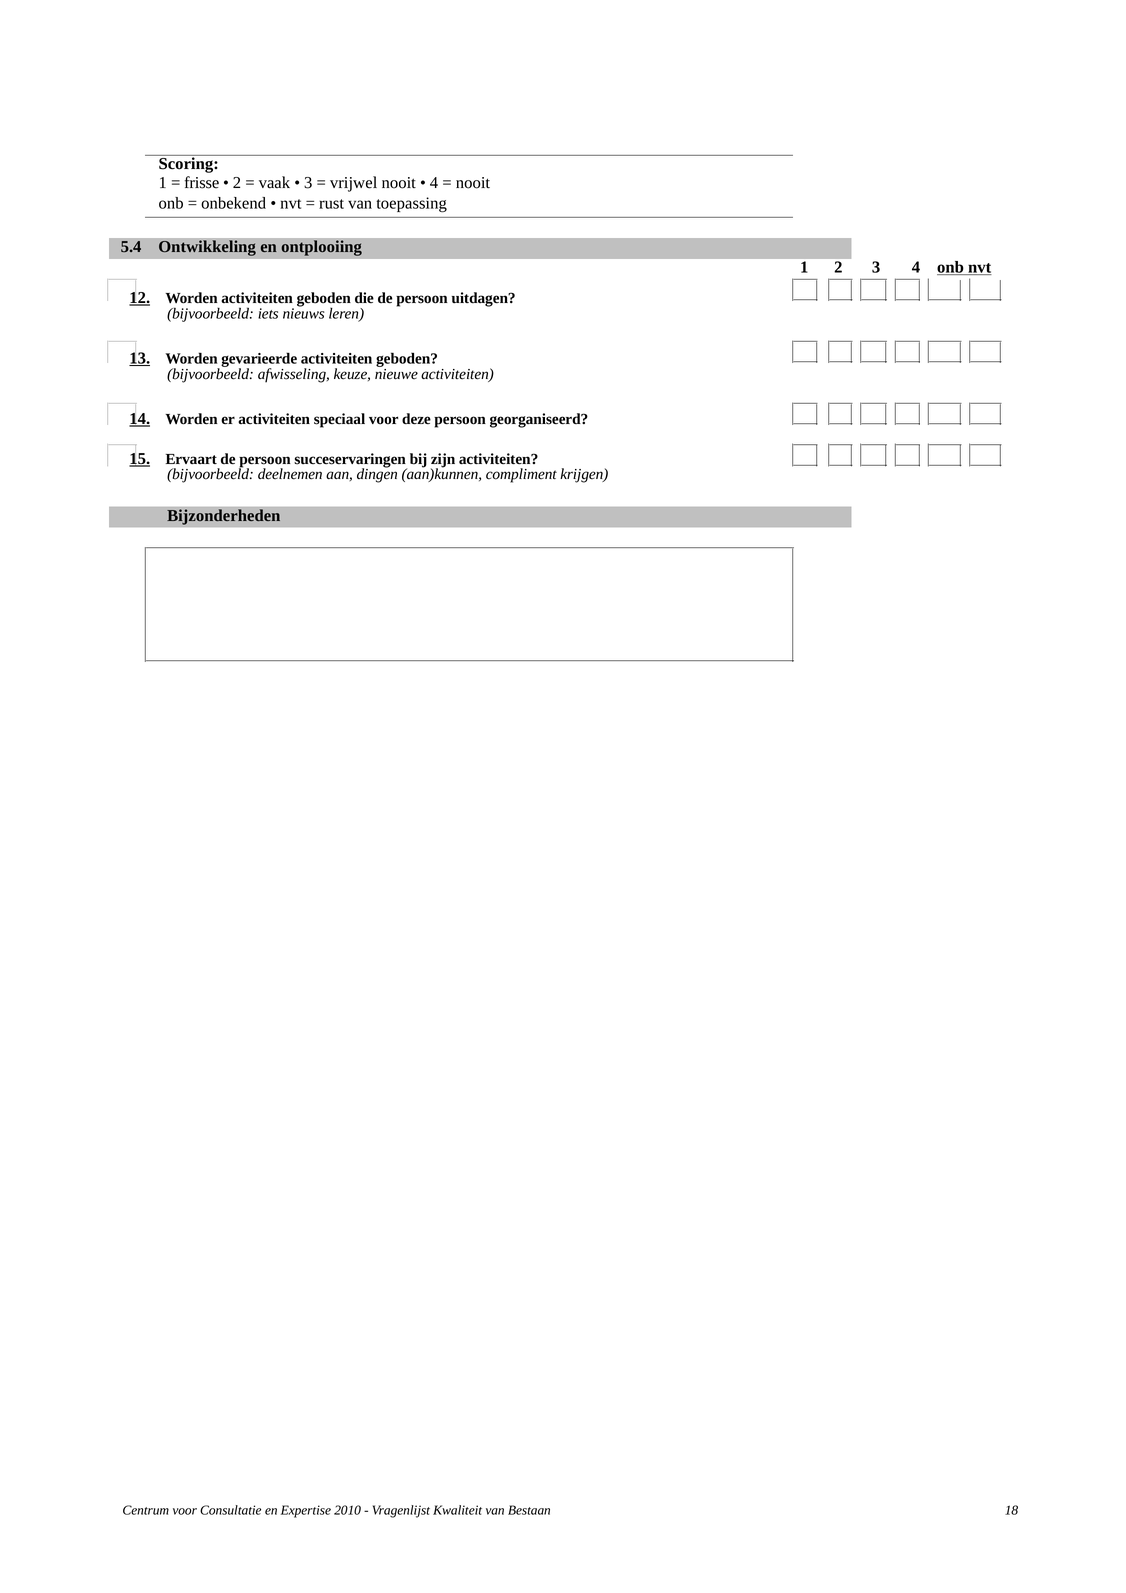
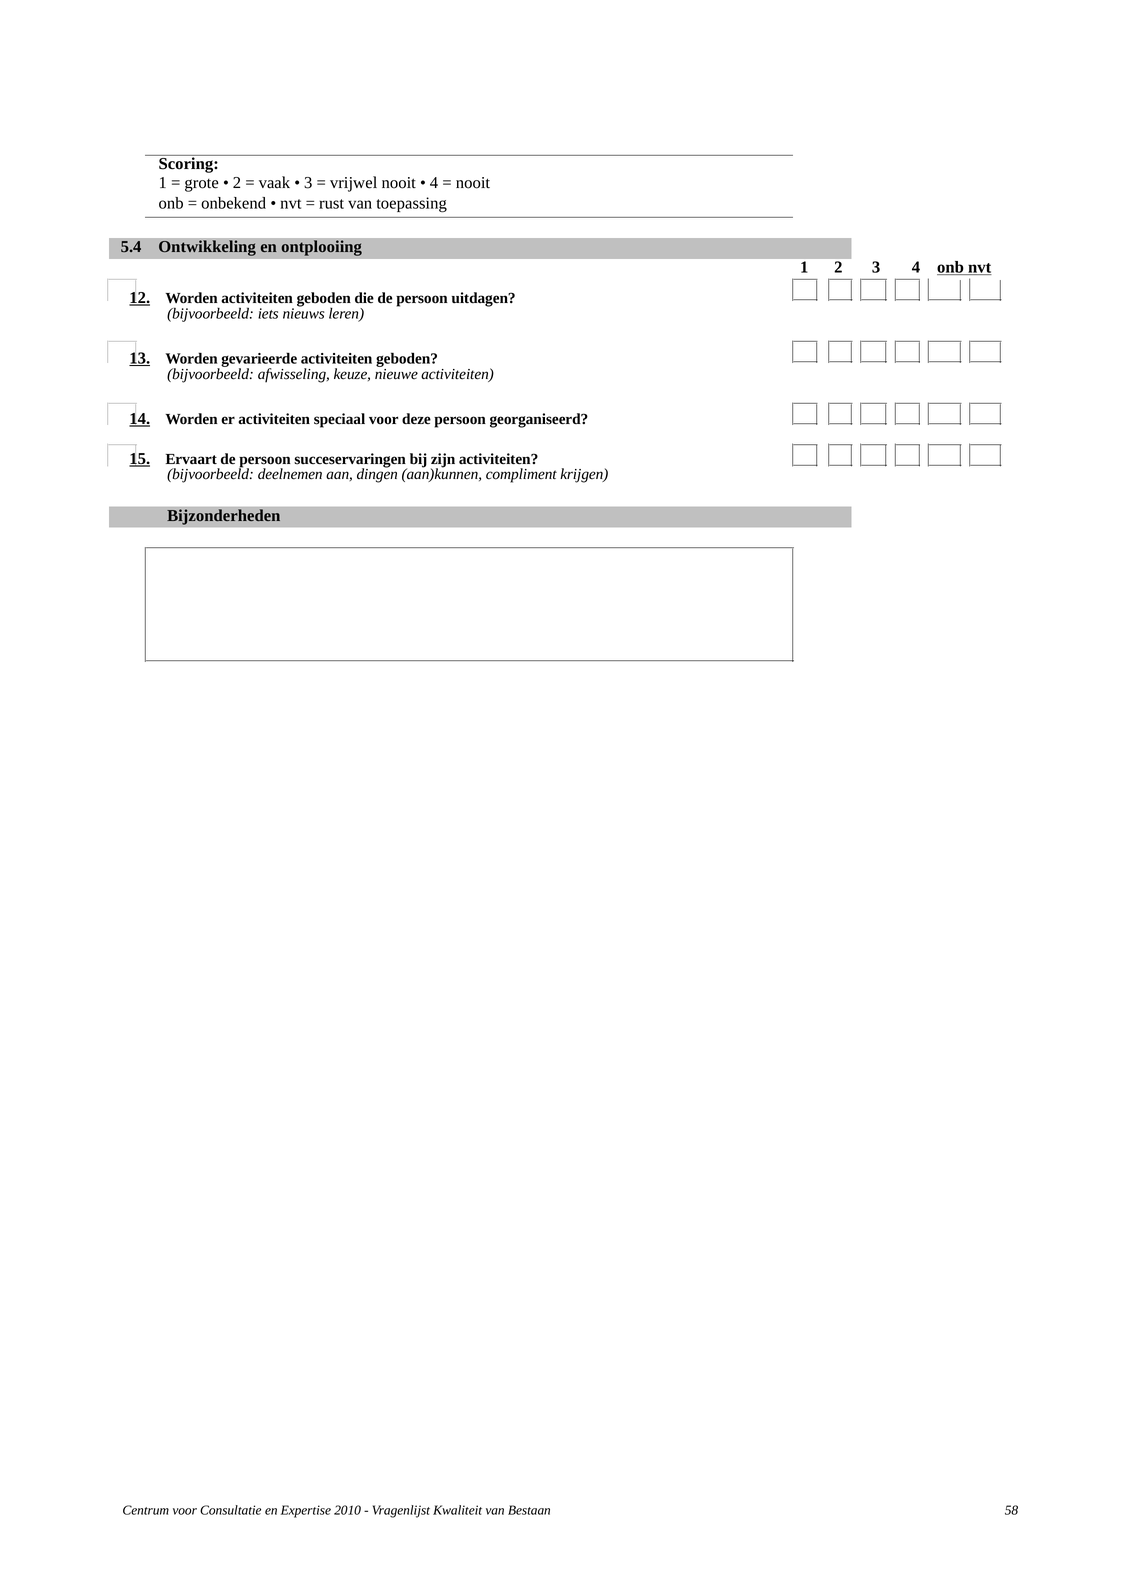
frisse: frisse -> grote
18: 18 -> 58
